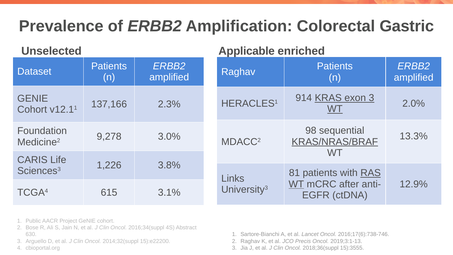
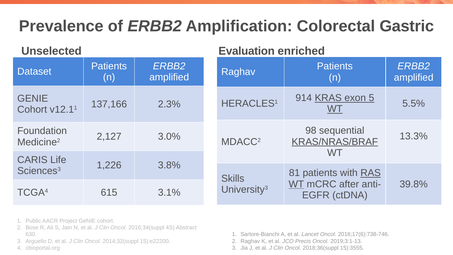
Applicable: Applicable -> Evaluation
exon 3: 3 -> 5
2.0%: 2.0% -> 5.5%
9,278: 9,278 -> 2,127
Links: Links -> Skills
12.9%: 12.9% -> 39.8%
